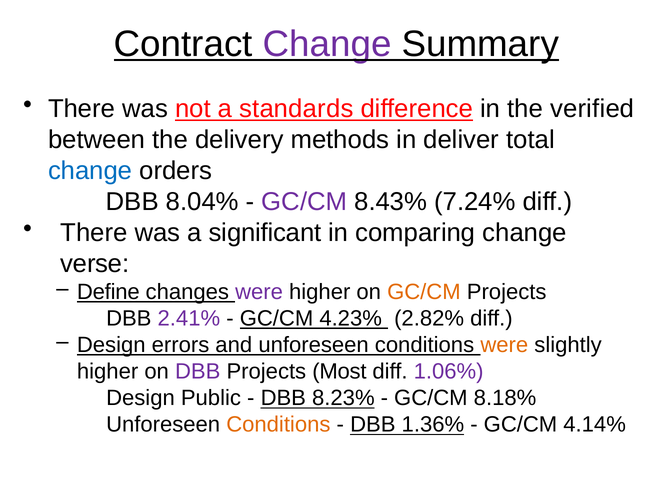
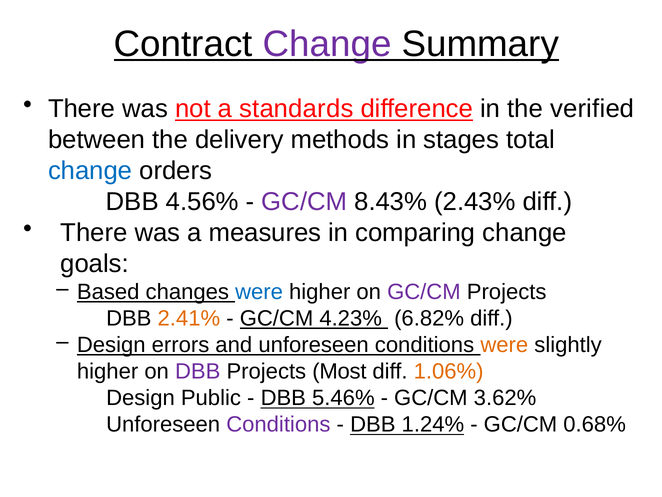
deliver: deliver -> stages
8.04%: 8.04% -> 4.56%
7.24%: 7.24% -> 2.43%
significant: significant -> measures
verse: verse -> goals
Define: Define -> Based
were at (259, 292) colour: purple -> blue
GC/CM at (424, 292) colour: orange -> purple
2.41% colour: purple -> orange
2.82%: 2.82% -> 6.82%
1.06% colour: purple -> orange
8.23%: 8.23% -> 5.46%
8.18%: 8.18% -> 3.62%
Conditions at (278, 424) colour: orange -> purple
1.36%: 1.36% -> 1.24%
4.14%: 4.14% -> 0.68%
